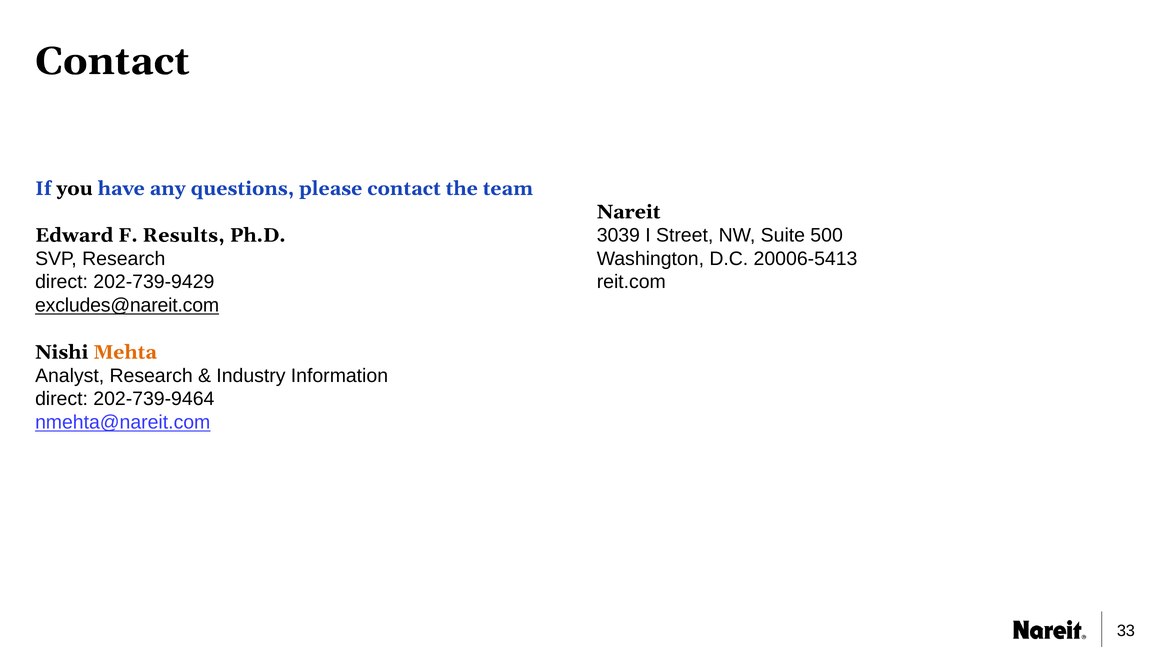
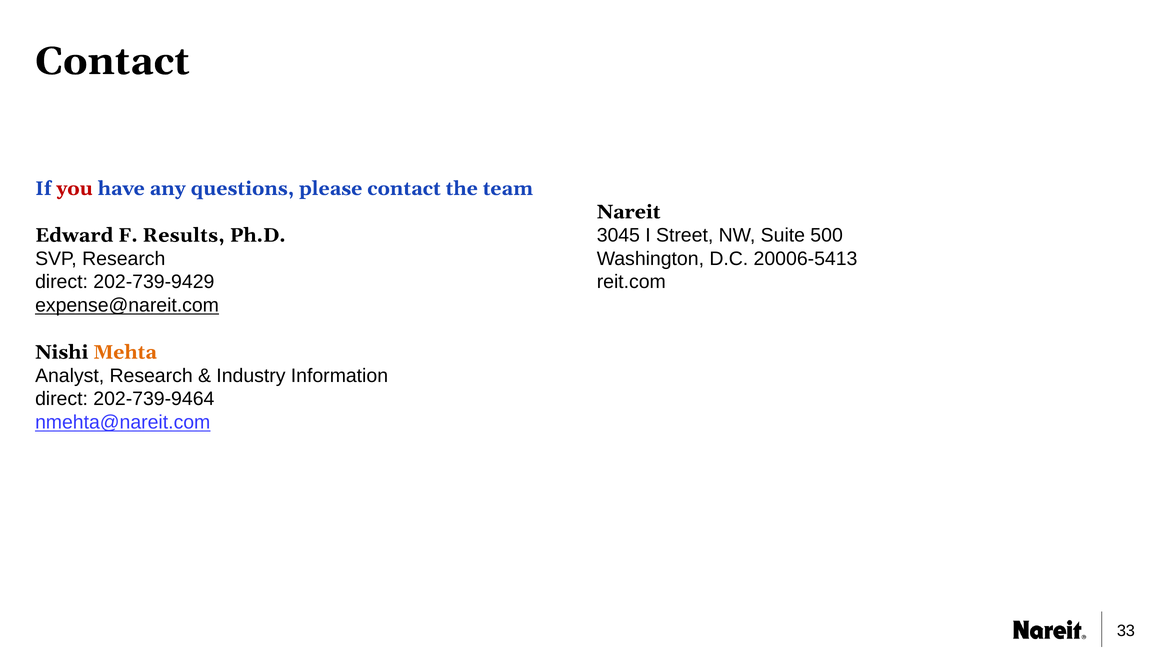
you colour: black -> red
3039: 3039 -> 3045
excludes@nareit.com: excludes@nareit.com -> expense@nareit.com
